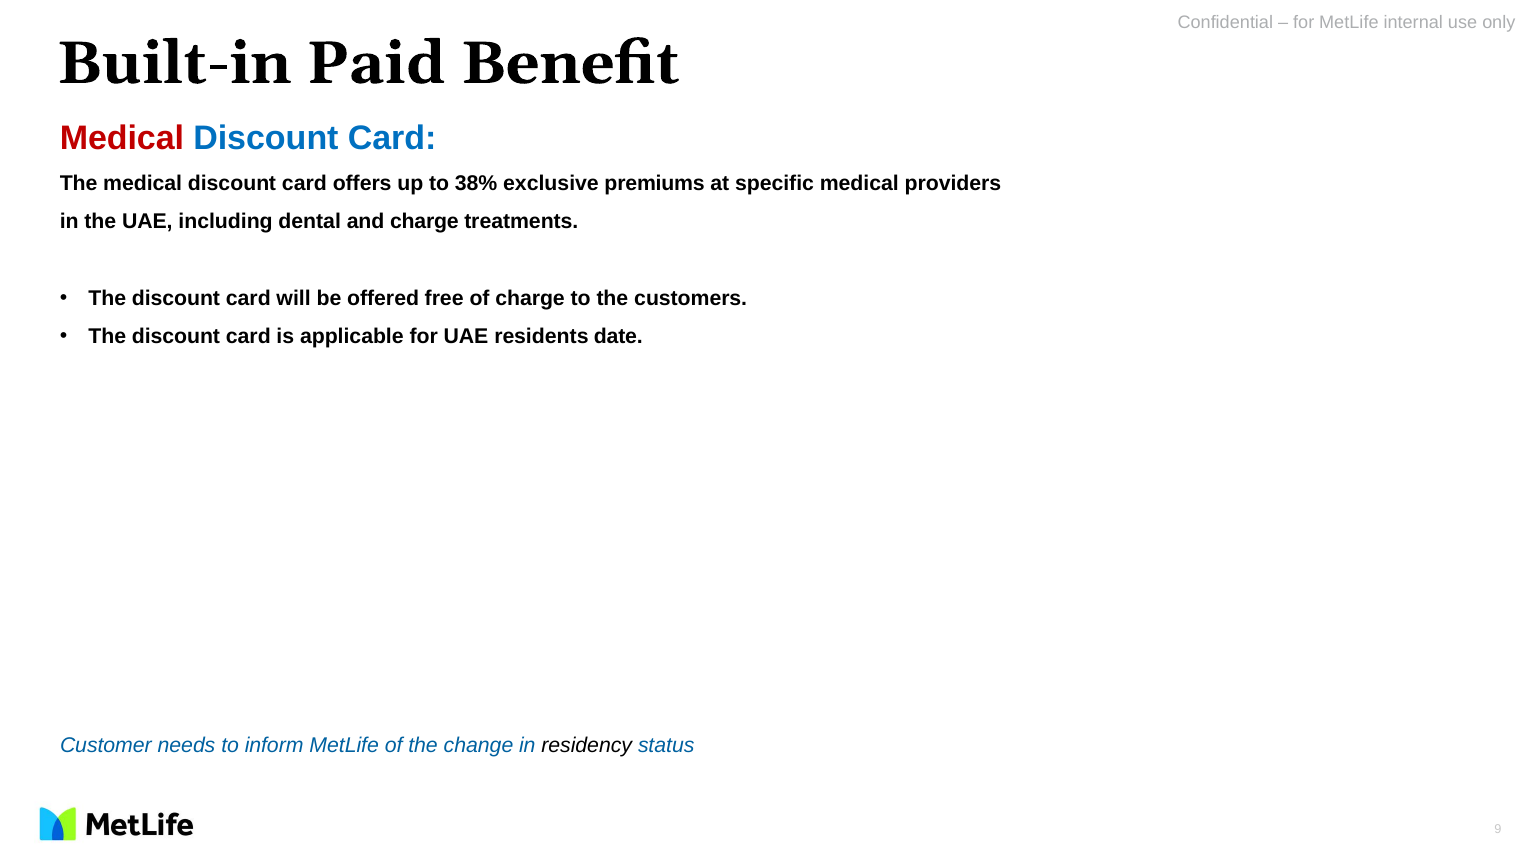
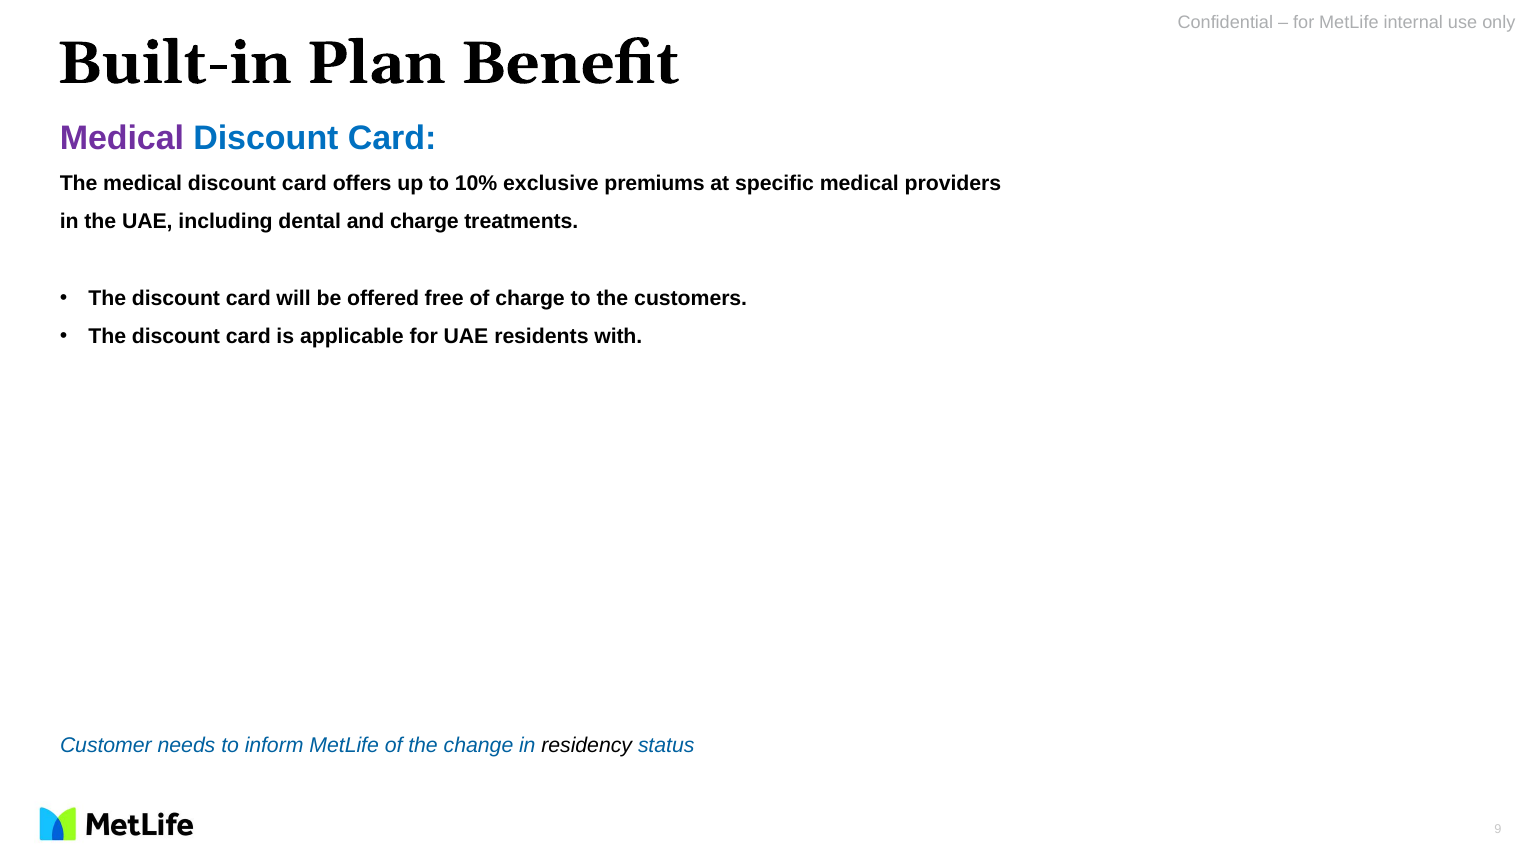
Paid: Paid -> Plan
Medical at (122, 139) colour: red -> purple
38%: 38% -> 10%
date: date -> with
